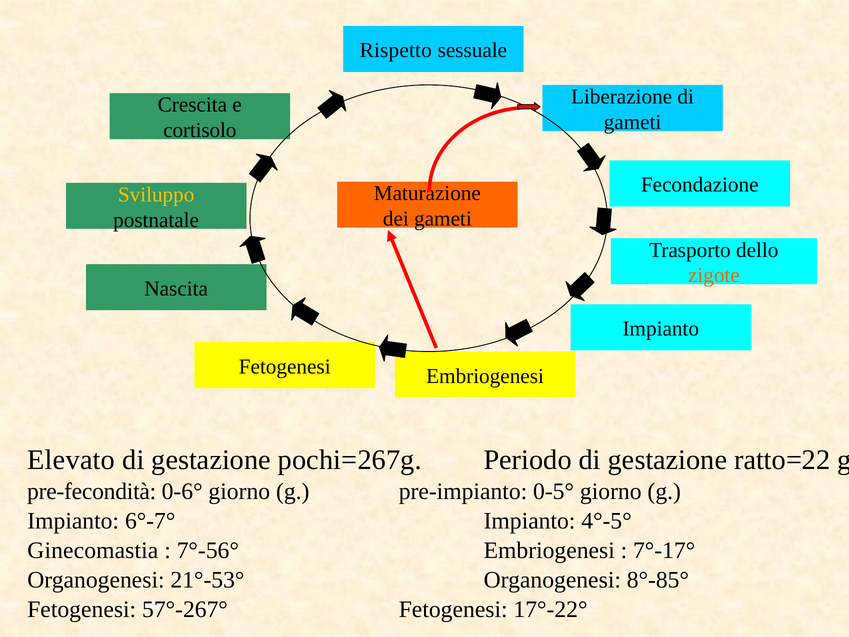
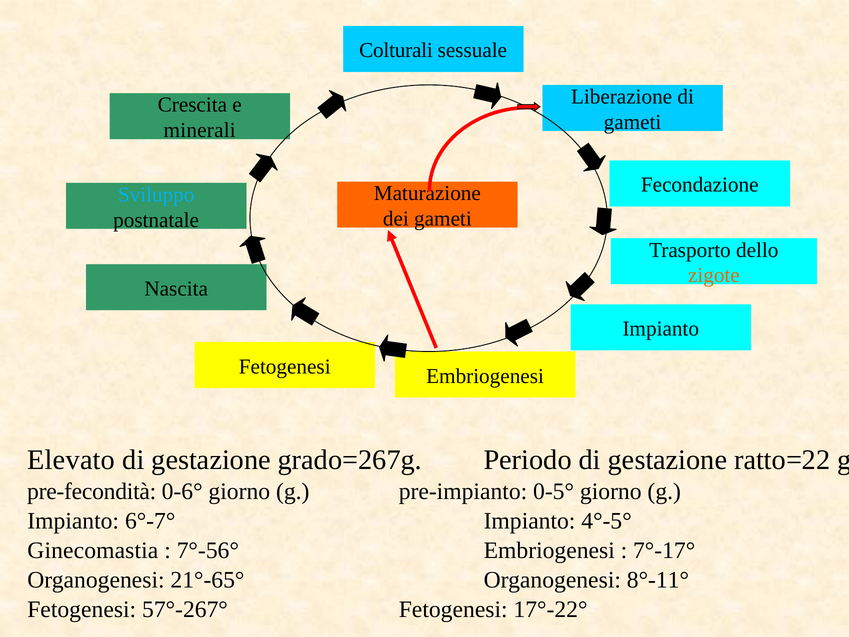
Rispetto: Rispetto -> Colturali
cortisolo: cortisolo -> minerali
Sviluppo colour: yellow -> light blue
pochi=267g: pochi=267g -> grado=267g
21°-53°: 21°-53° -> 21°-65°
8°-85°: 8°-85° -> 8°-11°
